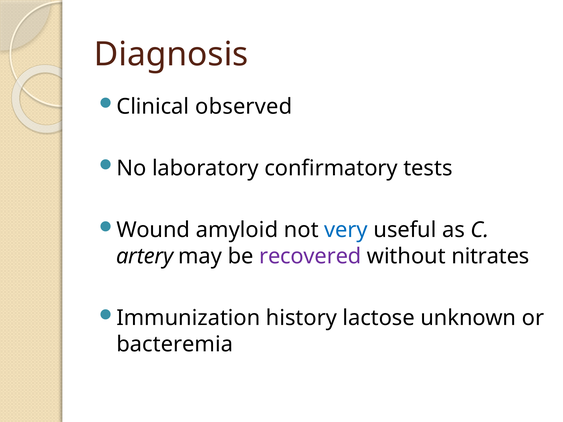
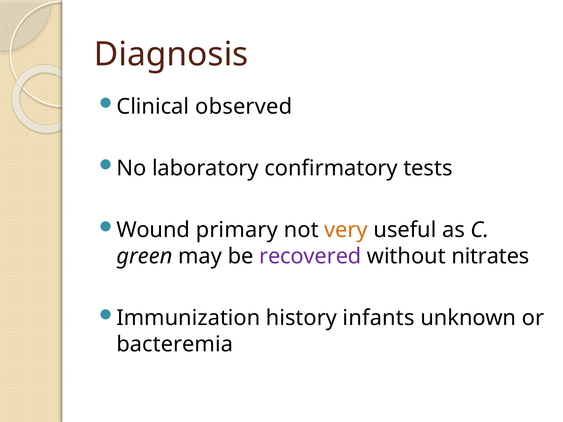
amyloid: amyloid -> primary
very colour: blue -> orange
artery: artery -> green
lactose: lactose -> infants
